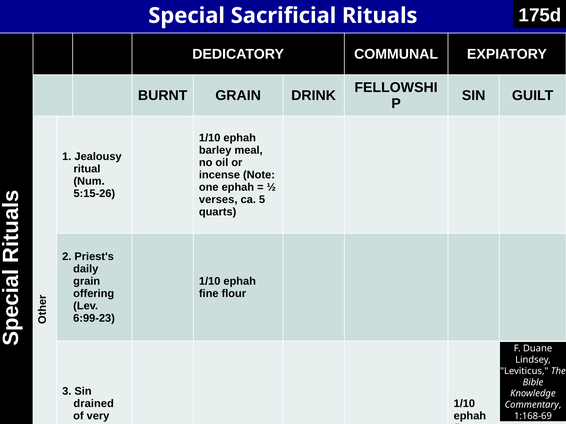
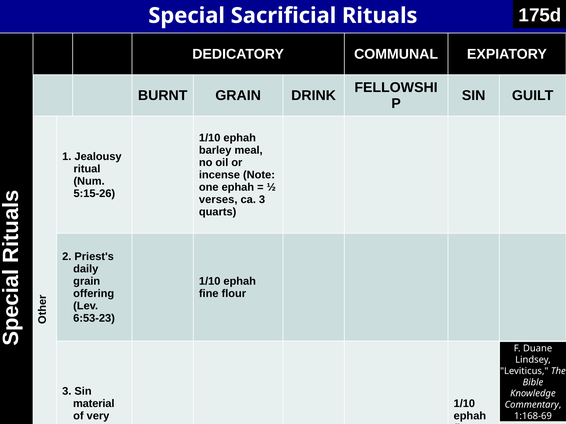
ca 5: 5 -> 3
6:99-23: 6:99-23 -> 6:53-23
drained: drained -> material
